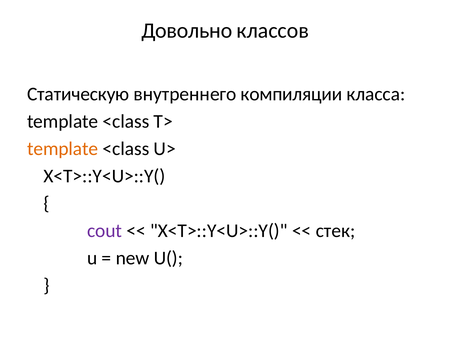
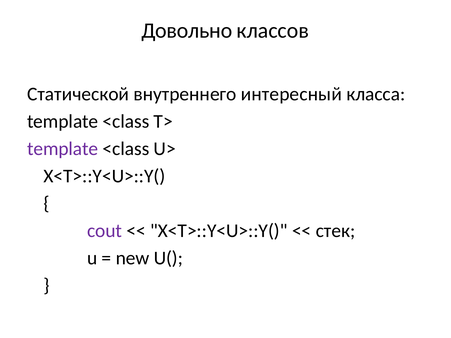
Статическую: Статическую -> Статической
компиляции: компиляции -> интересный
template at (63, 149) colour: orange -> purple
